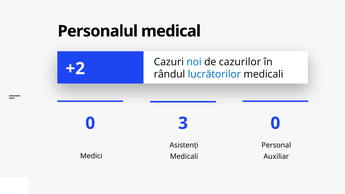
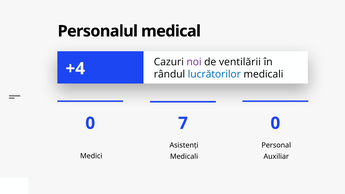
noi colour: blue -> purple
cazurilor: cazurilor -> ventilării
+2: +2 -> +4
3: 3 -> 7
